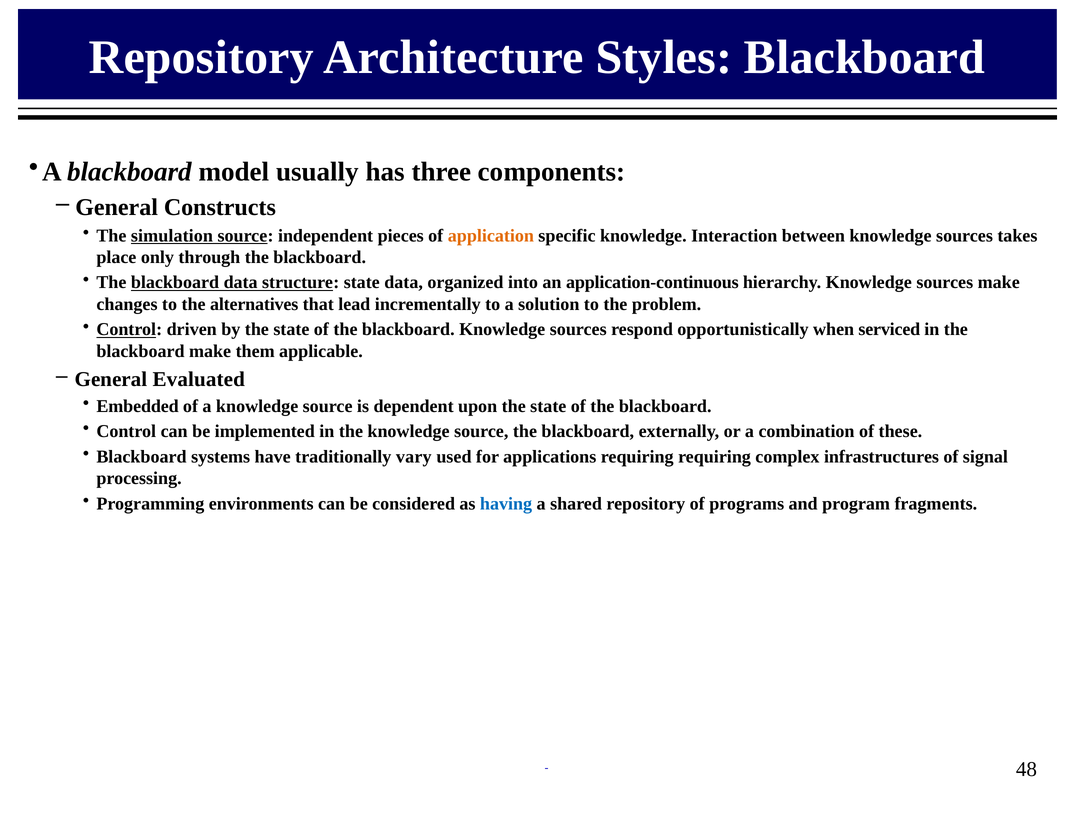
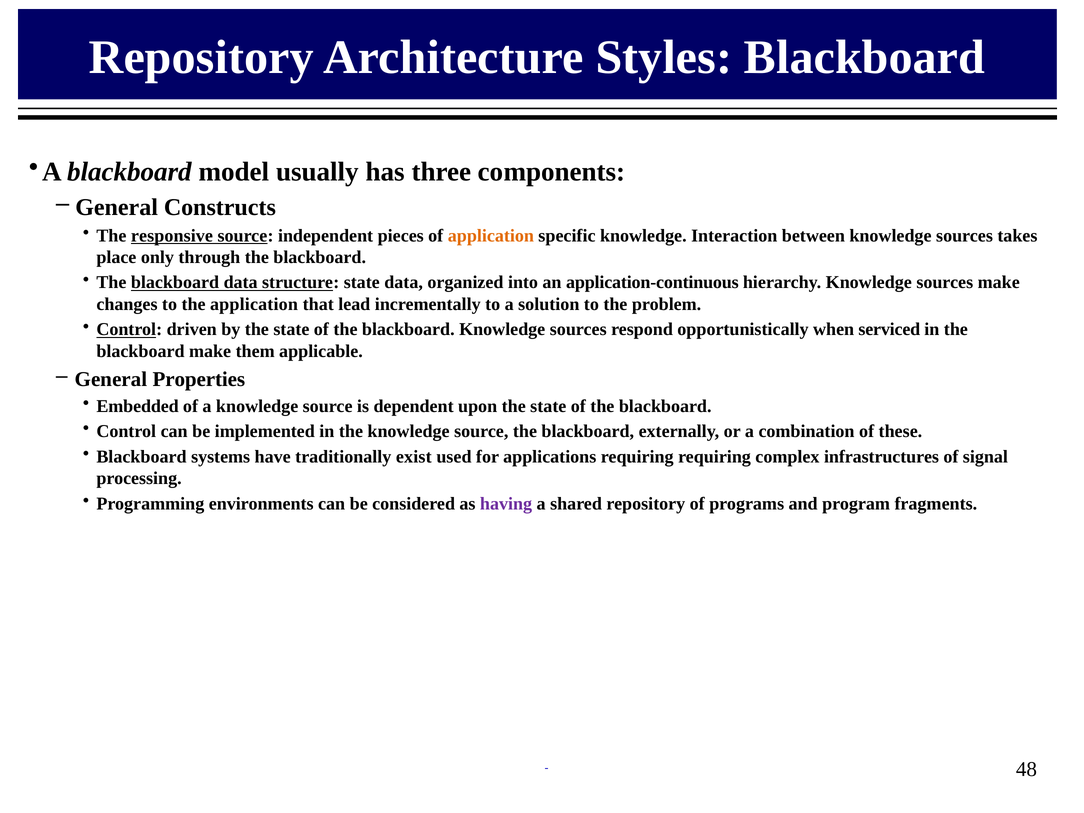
simulation: simulation -> responsive
the alternatives: alternatives -> application
Evaluated: Evaluated -> Properties
vary: vary -> exist
having colour: blue -> purple
